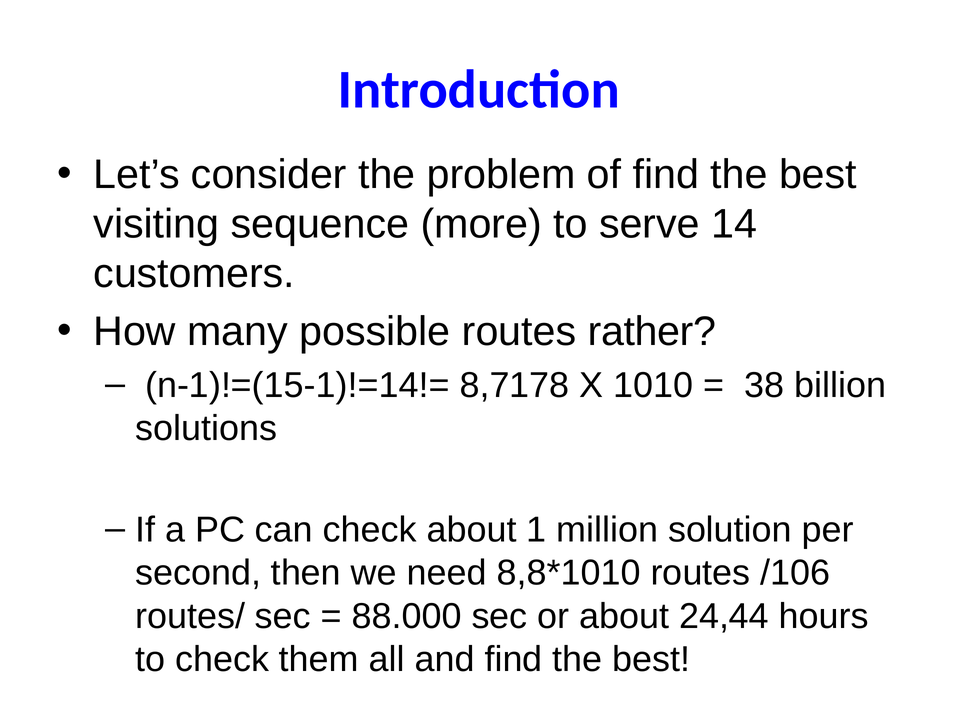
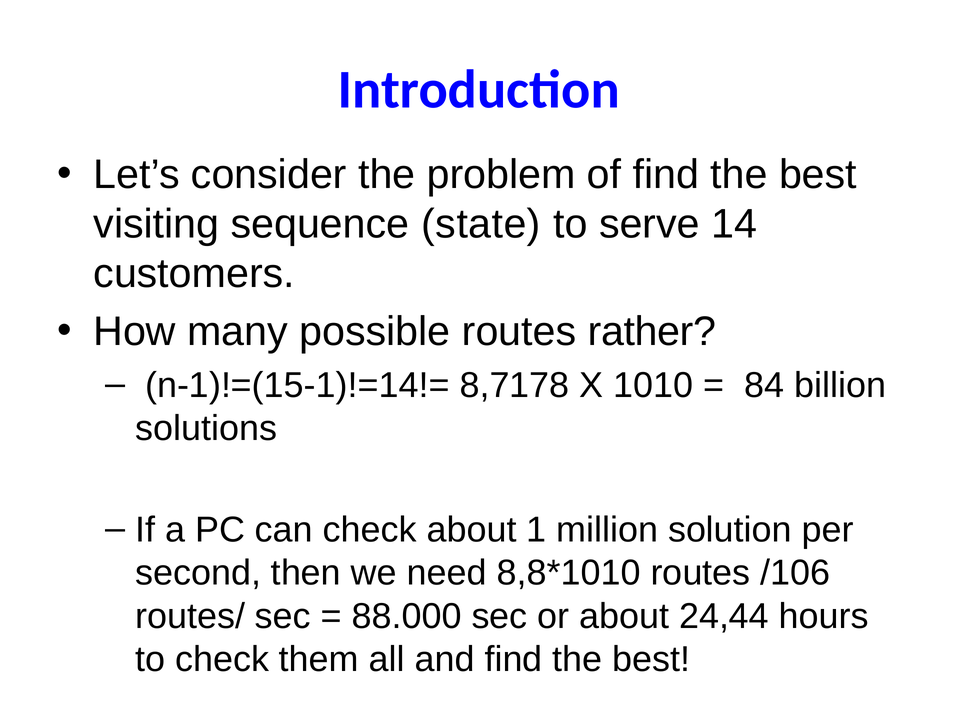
more: more -> state
38: 38 -> 84
